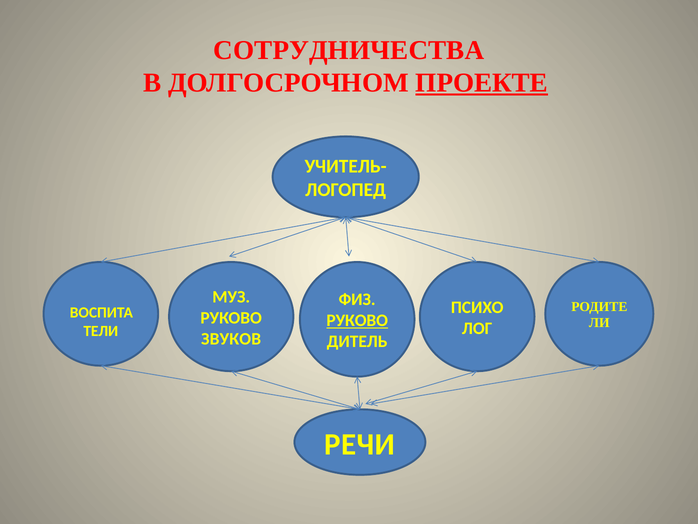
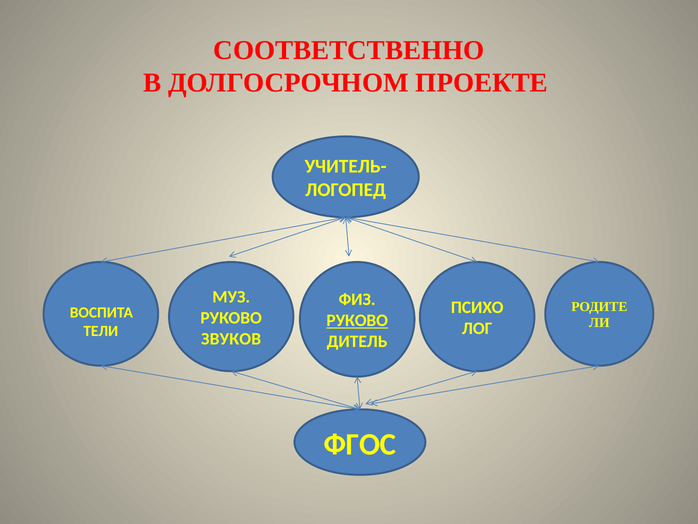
СОТРУДНИЧЕСТВА: СОТРУДНИЧЕСТВА -> СООТВЕТСТВЕННО
ПРОЕКТЕ underline: present -> none
РЕЧИ: РЕЧИ -> ФГОС
